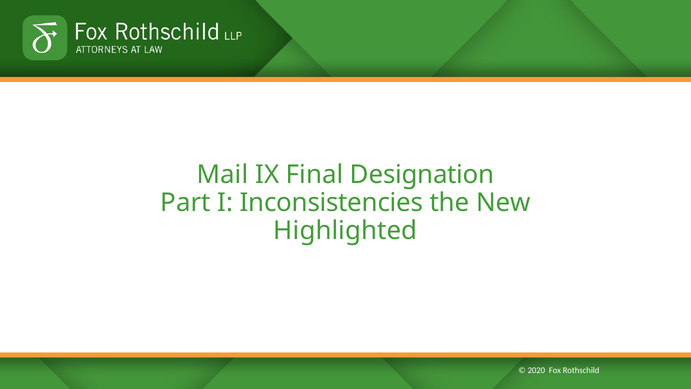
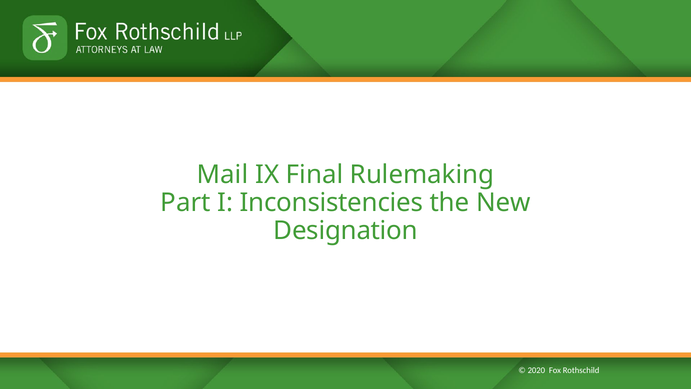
Designation: Designation -> Rulemaking
Highlighted: Highlighted -> Designation
